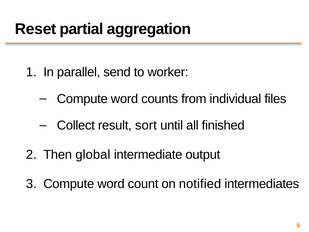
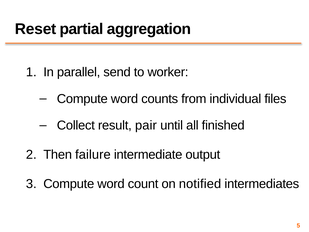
sort: sort -> pair
global: global -> failure
